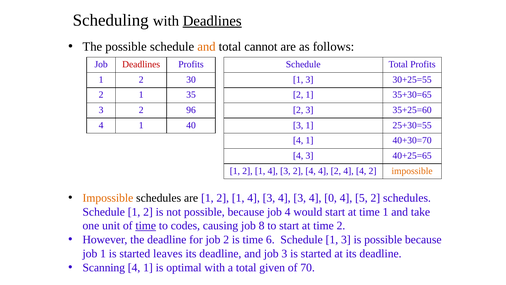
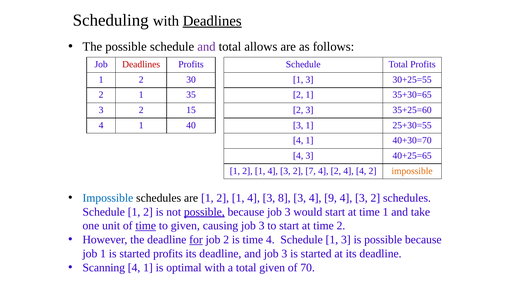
and at (206, 47) colour: orange -> purple
cannot: cannot -> allows
96: 96 -> 15
3 2 4: 4 -> 7
Impossible at (108, 198) colour: orange -> blue
1 4 3 4: 4 -> 8
0: 0 -> 9
5 at (361, 198): 5 -> 3
possible at (204, 212) underline: none -> present
because job 4: 4 -> 3
to codes: codes -> given
causing job 8: 8 -> 3
for underline: none -> present
time 6: 6 -> 4
started leaves: leaves -> profits
